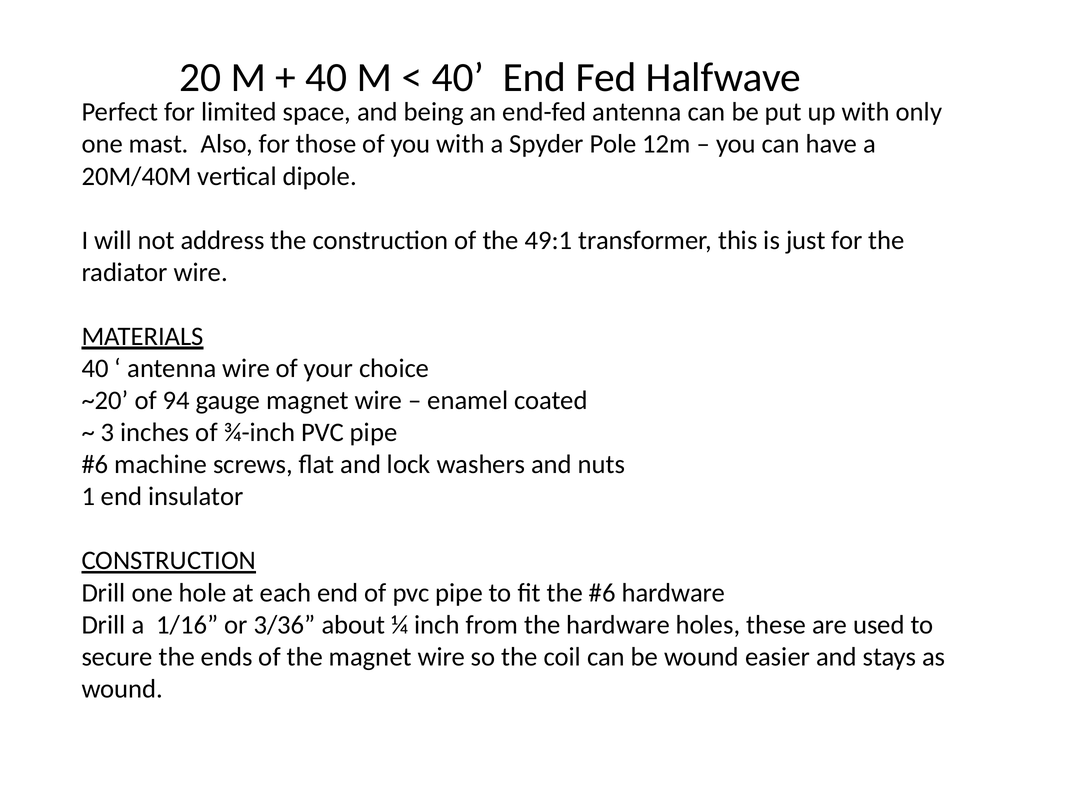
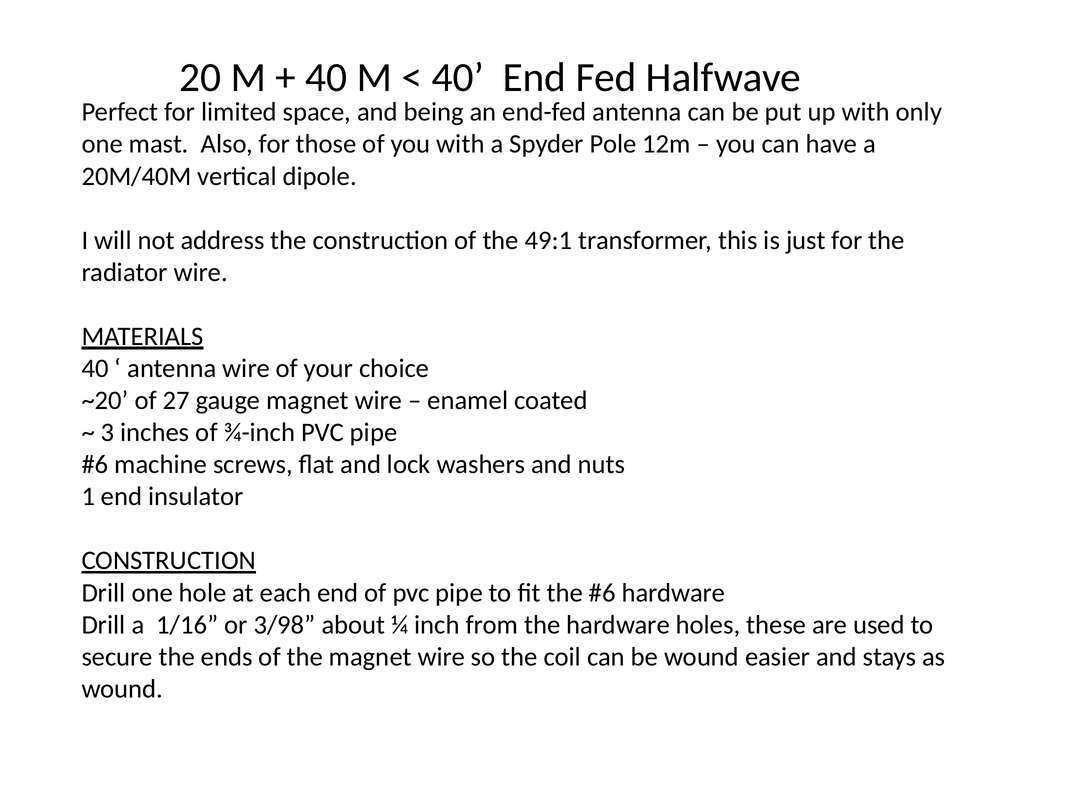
94: 94 -> 27
3/36: 3/36 -> 3/98
